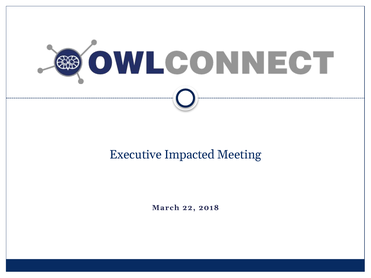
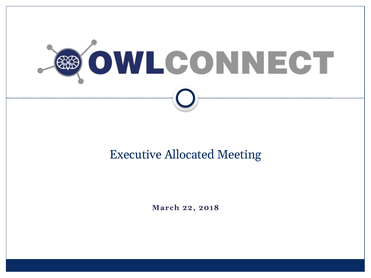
Impacted: Impacted -> Allocated
